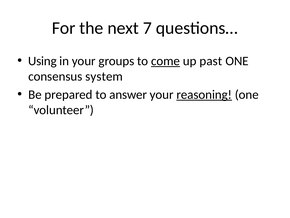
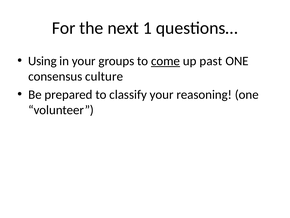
7: 7 -> 1
system: system -> culture
answer: answer -> classify
reasoning underline: present -> none
